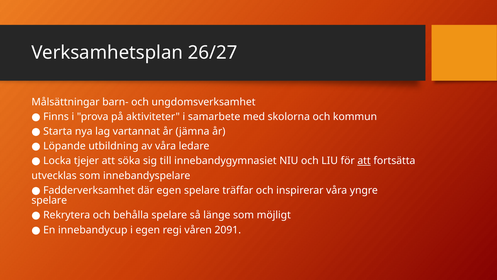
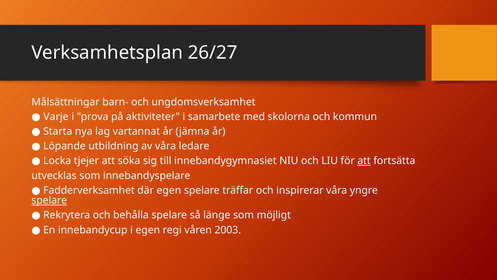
Finns: Finns -> Varje
spelare at (49, 200) underline: none -> present
2091: 2091 -> 2003
